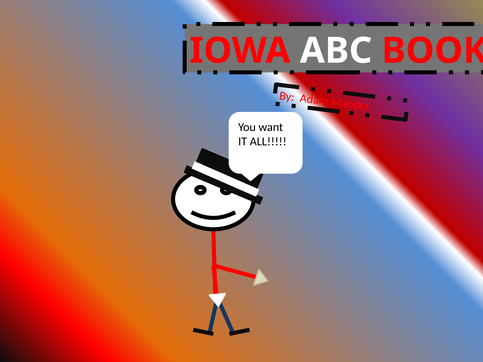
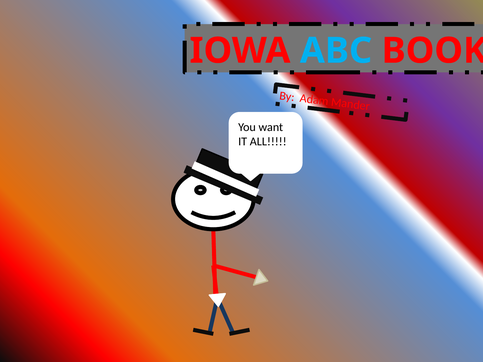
ABC colour: white -> light blue
